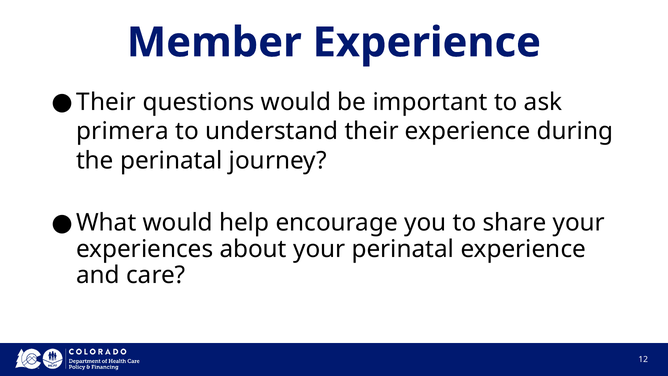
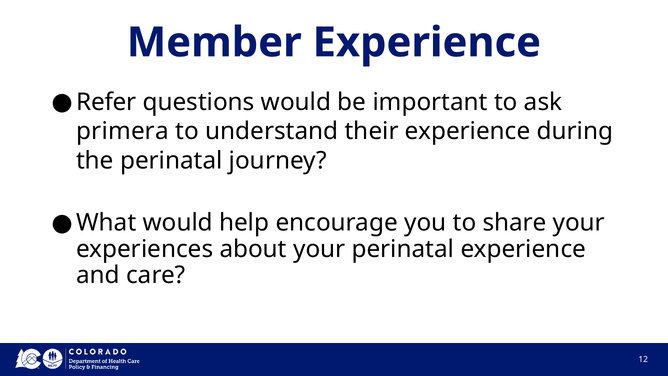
Their at (106, 102): Their -> Refer
